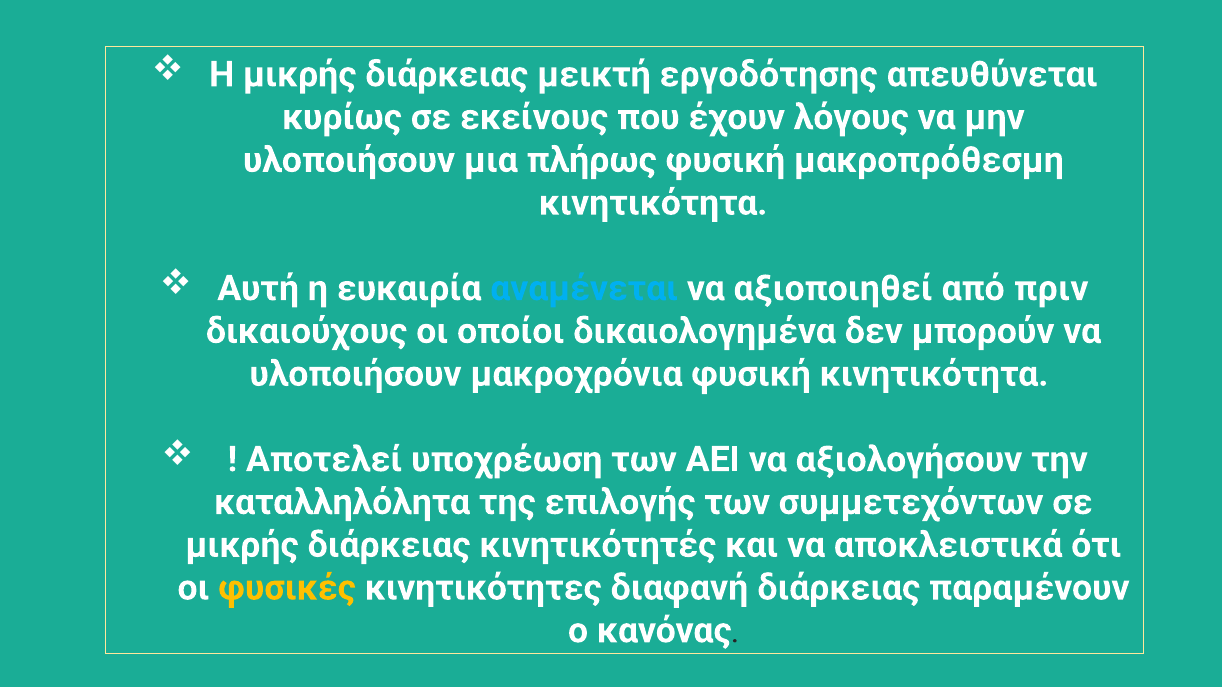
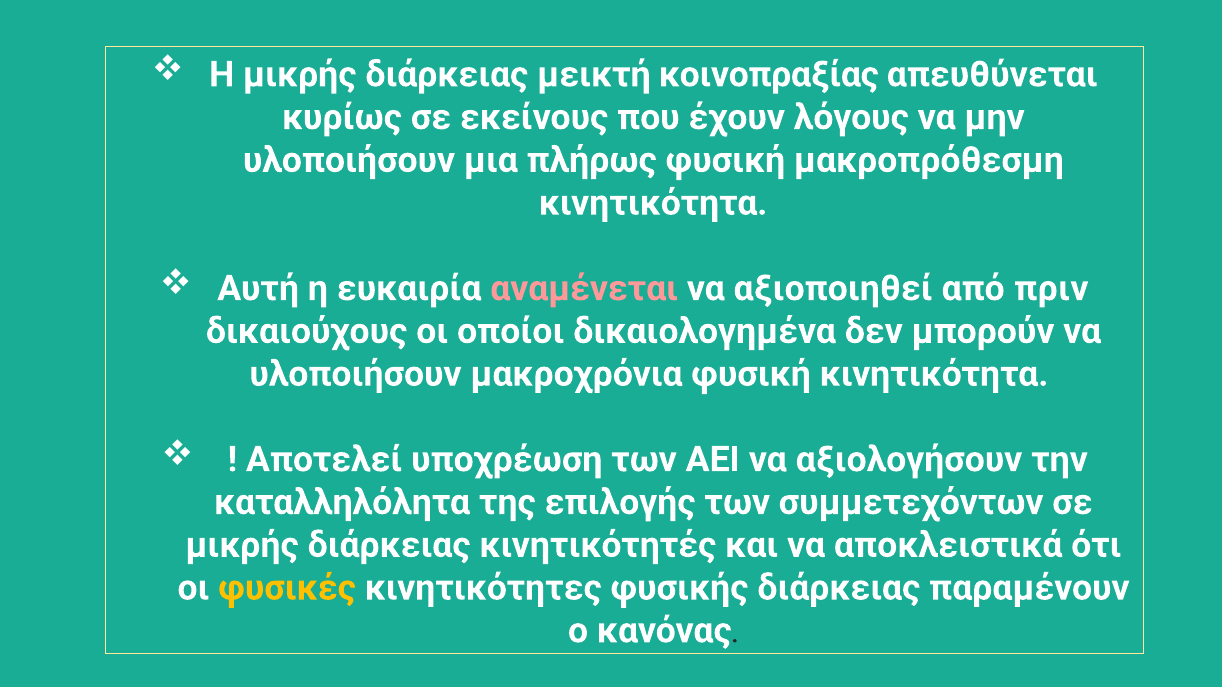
εργοδότησης: εργοδότησης -> κοινοπραξίας
αναμένεται colour: light blue -> pink
διαφανή: διαφανή -> φυσικής
